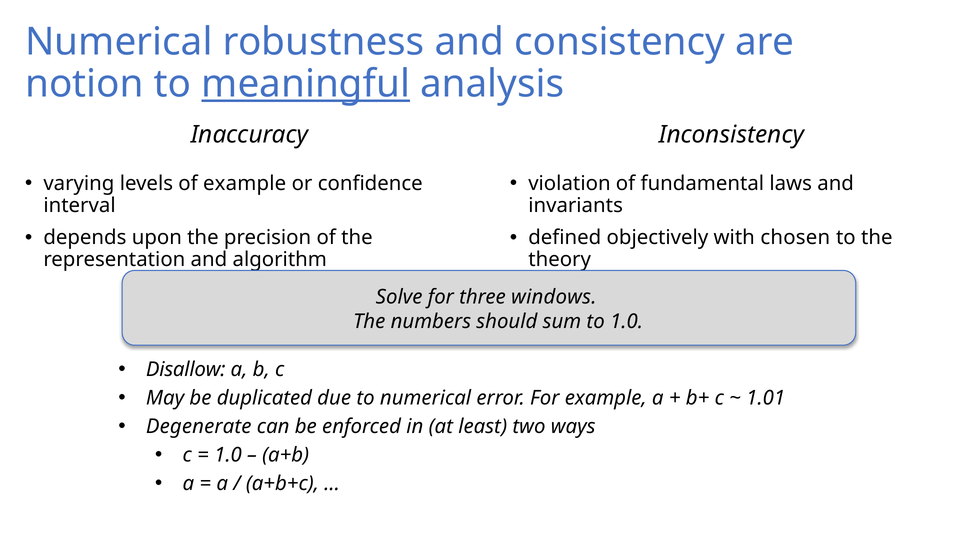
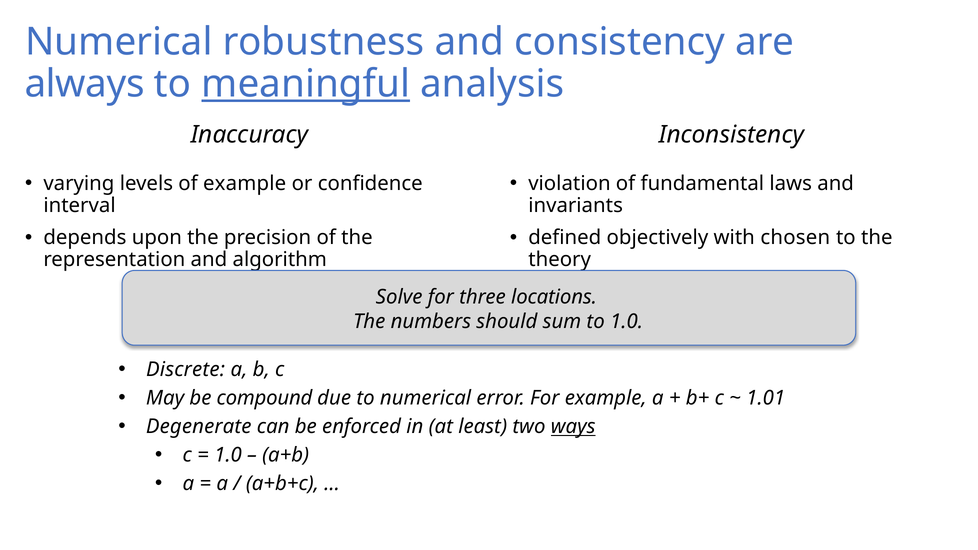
notion: notion -> always
windows: windows -> locations
Disallow: Disallow -> Discrete
duplicated: duplicated -> compound
ways underline: none -> present
